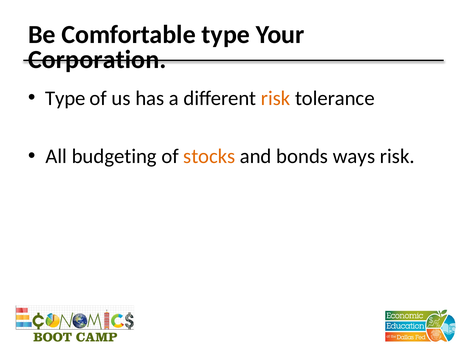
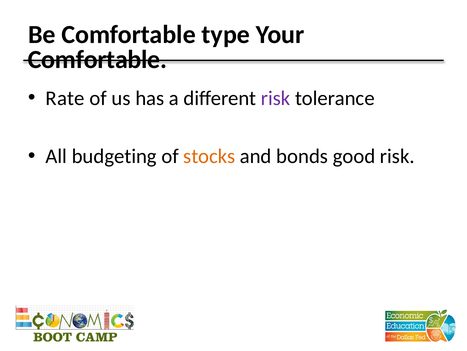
Corporation at (97, 60): Corporation -> Comfortable
Type at (65, 98): Type -> Rate
risk at (276, 98) colour: orange -> purple
ways: ways -> good
